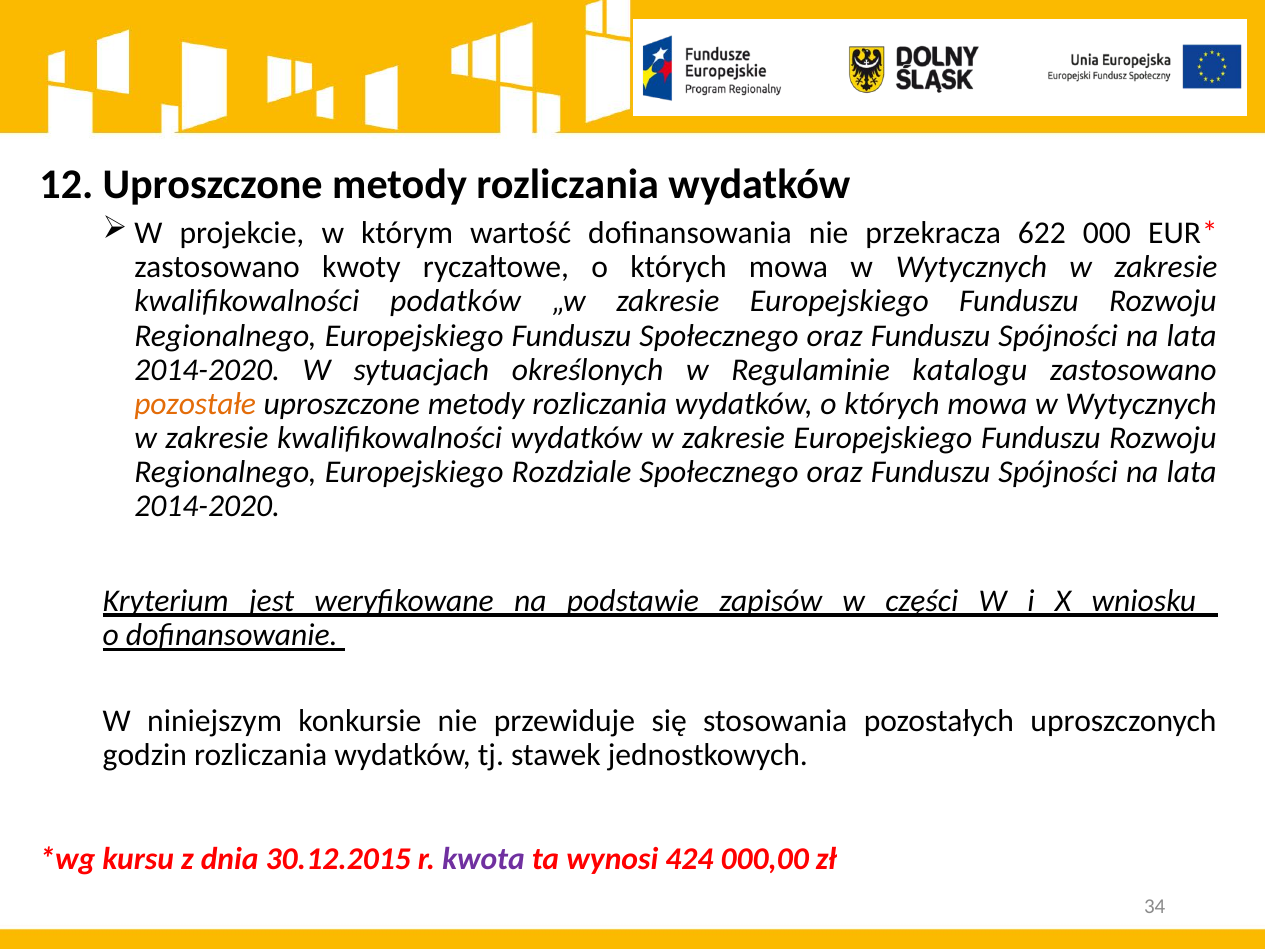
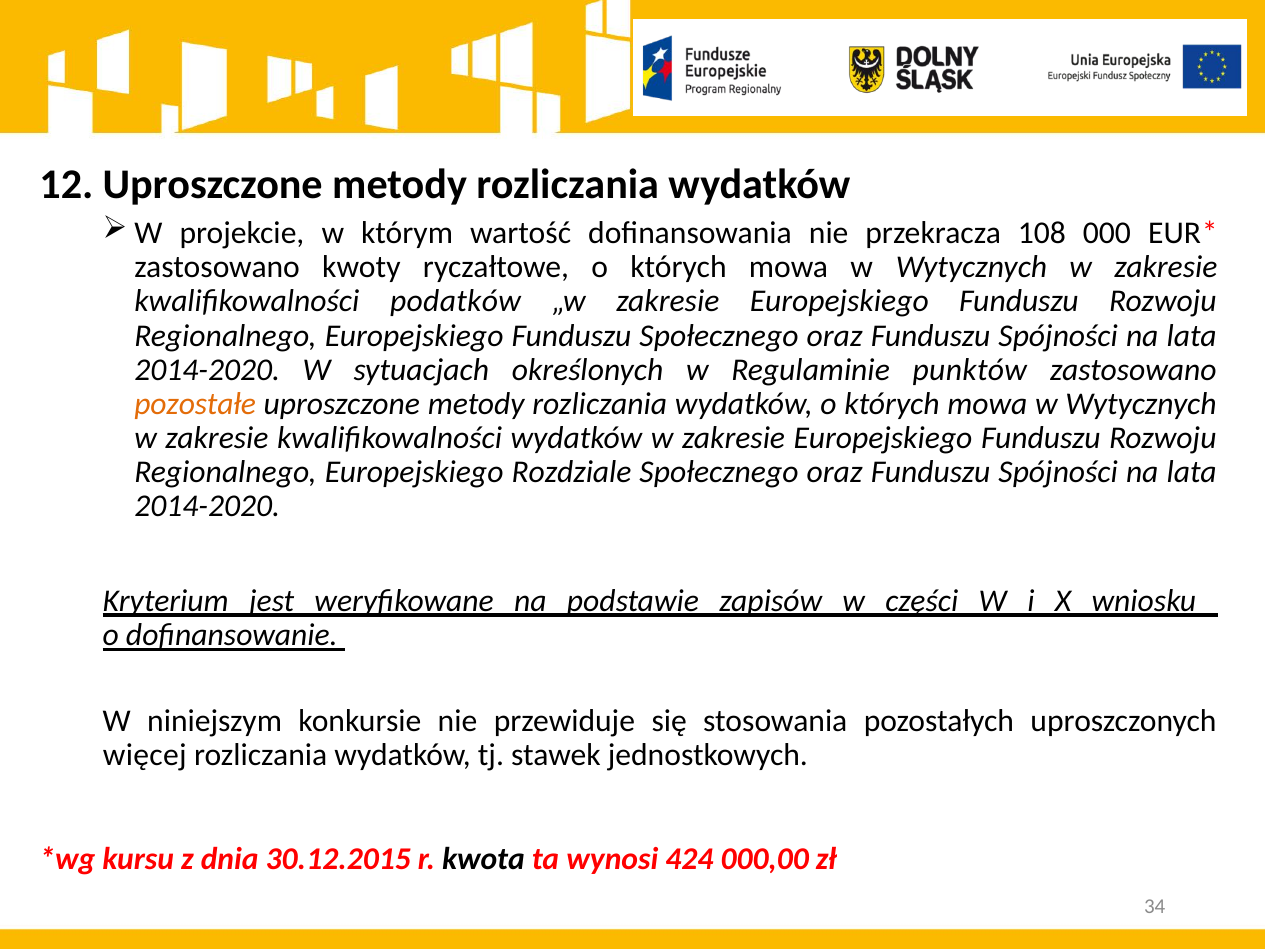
622: 622 -> 108
katalogu: katalogu -> punktów
godzin: godzin -> więcej
kwota colour: purple -> black
